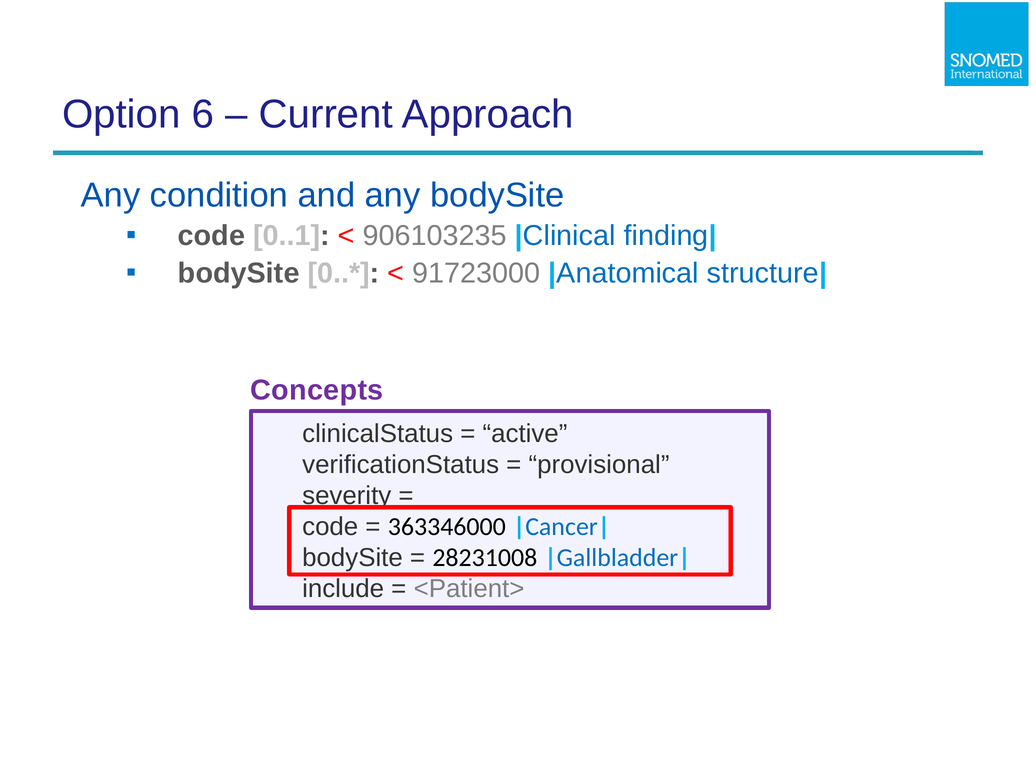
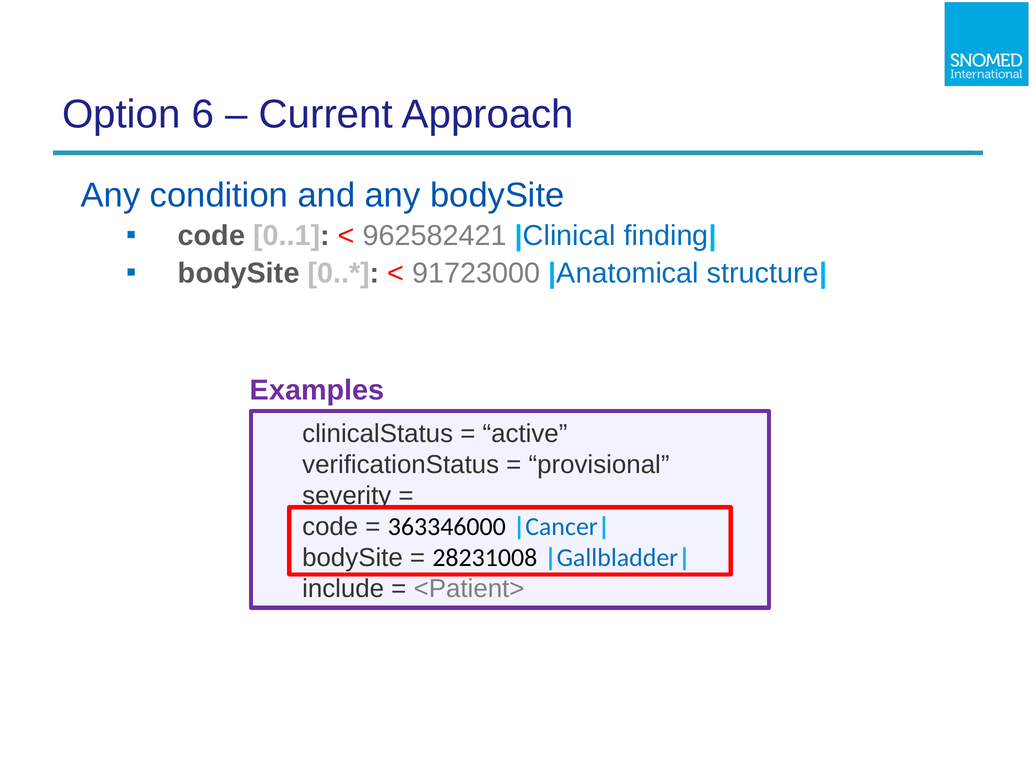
906103235: 906103235 -> 962582421
Concepts: Concepts -> Examples
